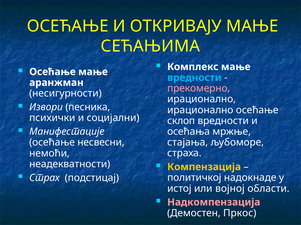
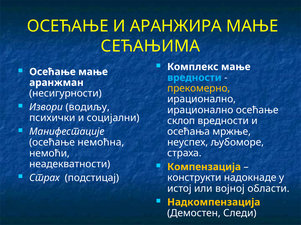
ОТКРИВАЈУ: ОТКРИВАЈУ -> АРАНЖИРА
прекомерно colour: pink -> yellow
песника: песника -> водиљу
стајања: стајања -> неуспех
несвесни: несвесни -> немоћна
политичкој: политичкој -> конструкти
Надкомпензација colour: pink -> yellow
Пркос: Пркос -> Следи
